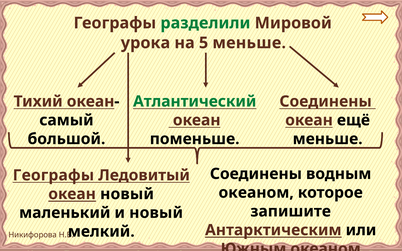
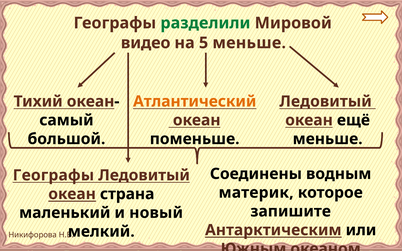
урока: урока -> видео
Атлантический colour: green -> orange
Соединены at (326, 102): Соединены -> Ледовитый
океаном at (256, 193): океаном -> материк
океан новый: новый -> страна
